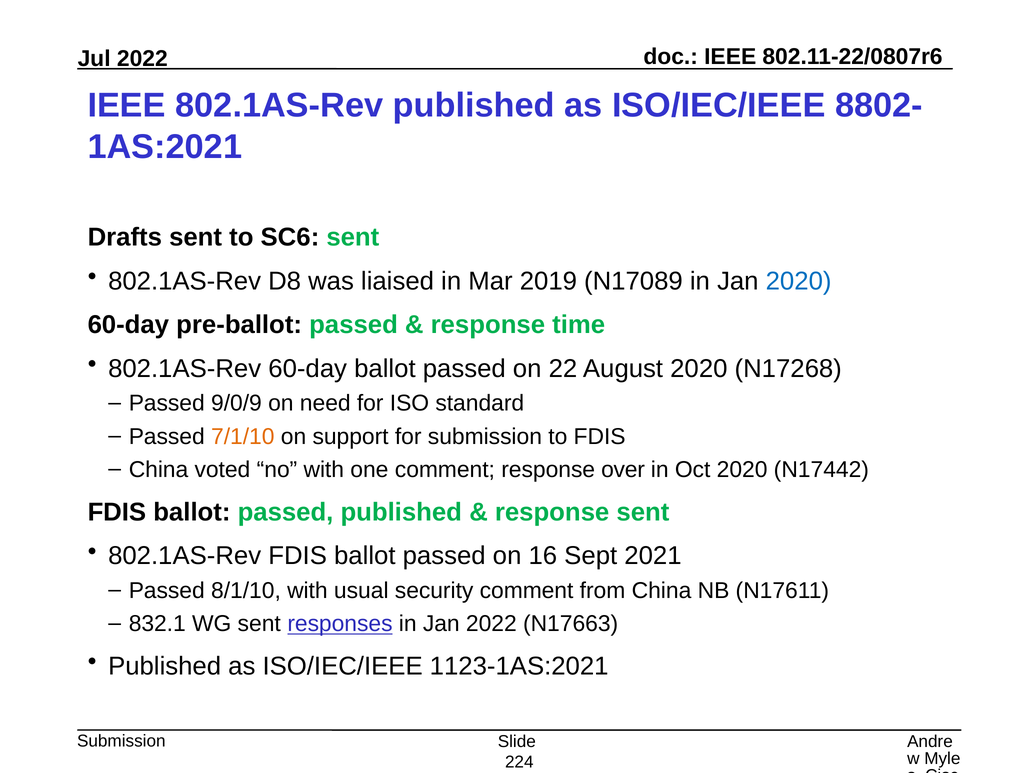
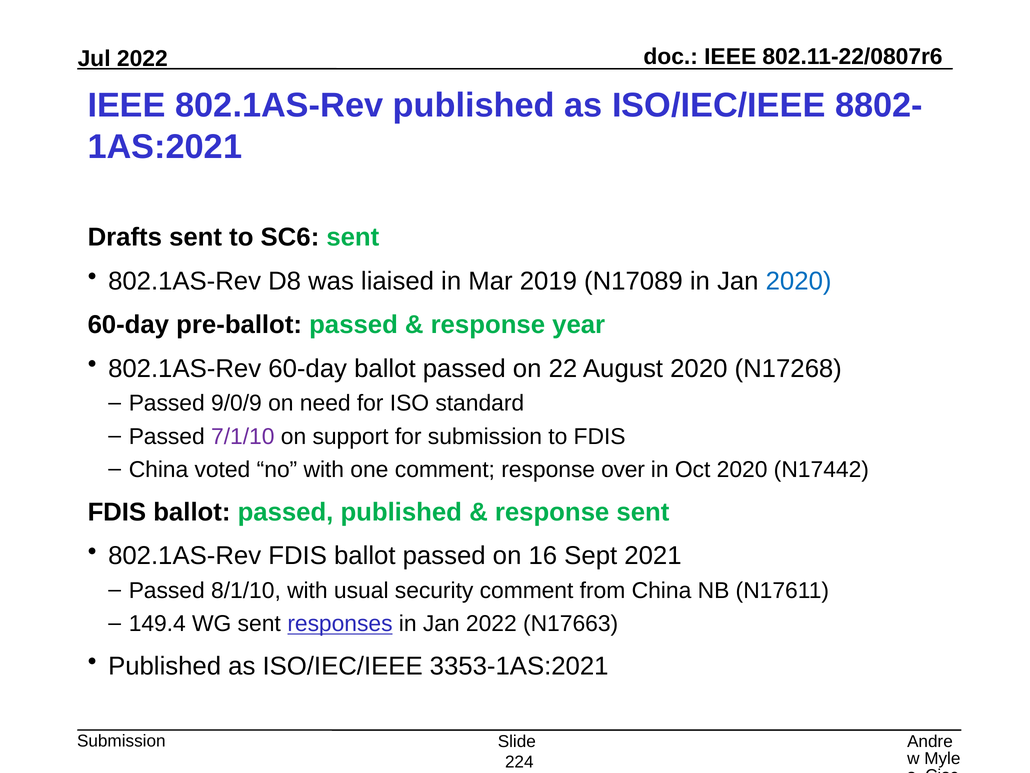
time: time -> year
7/1/10 colour: orange -> purple
832.1: 832.1 -> 149.4
1123-1AS:2021: 1123-1AS:2021 -> 3353-1AS:2021
